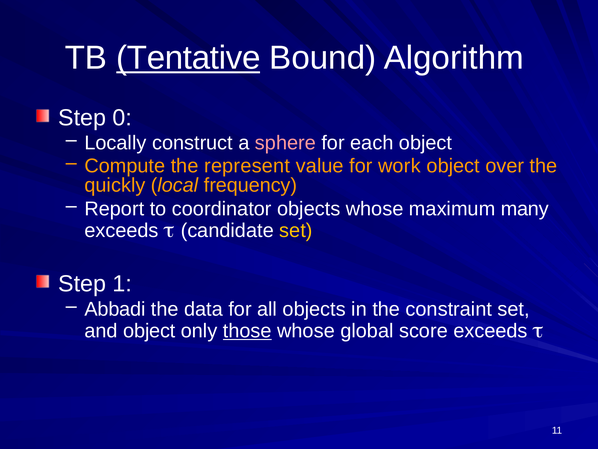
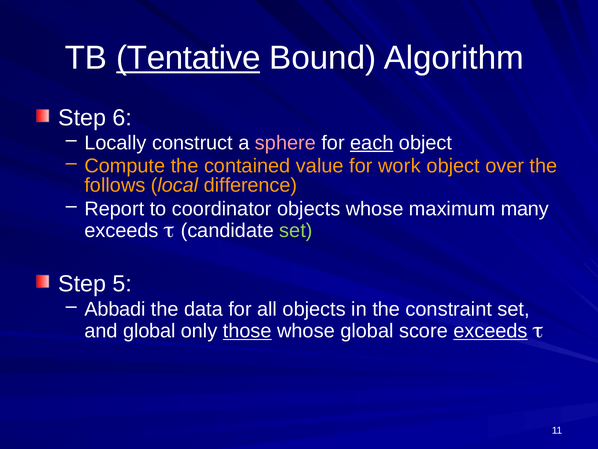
0: 0 -> 6
each underline: none -> present
represent: represent -> contained
quickly: quickly -> follows
frequency: frequency -> difference
set at (296, 230) colour: yellow -> light green
1: 1 -> 5
and object: object -> global
exceeds at (490, 331) underline: none -> present
